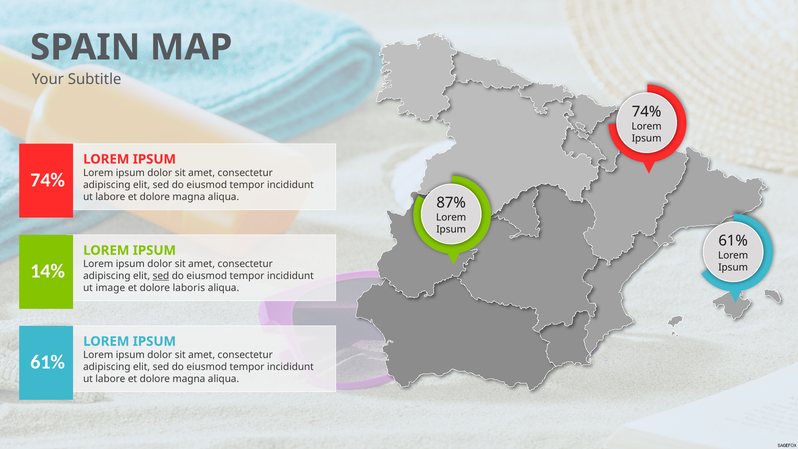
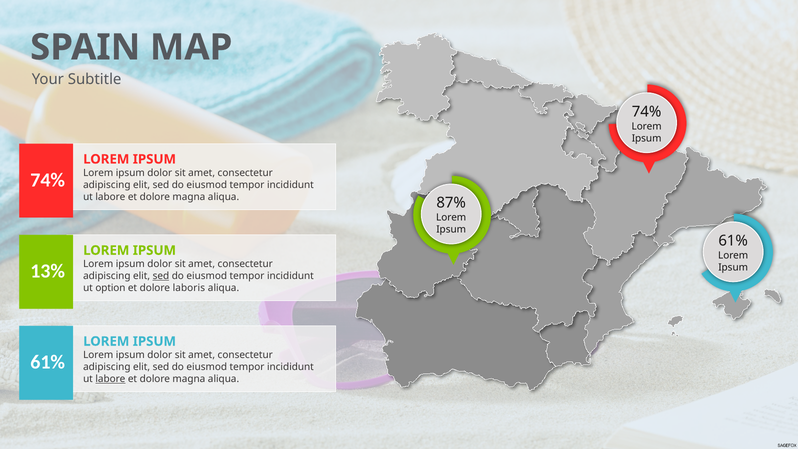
14%: 14% -> 13%
image: image -> option
labore at (110, 379) underline: none -> present
